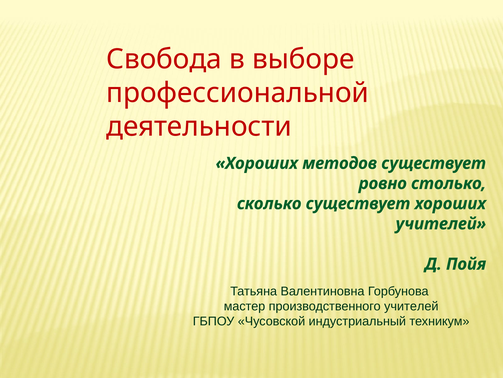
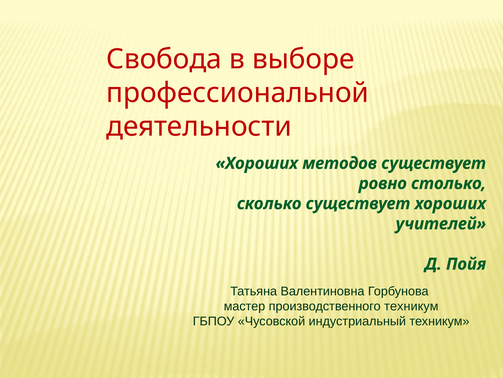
производственного учителей: учителей -> техникум
